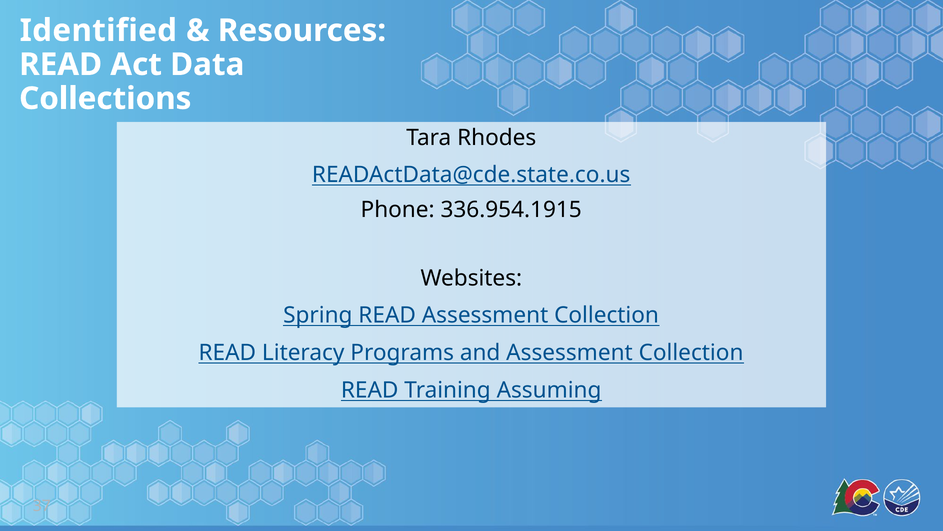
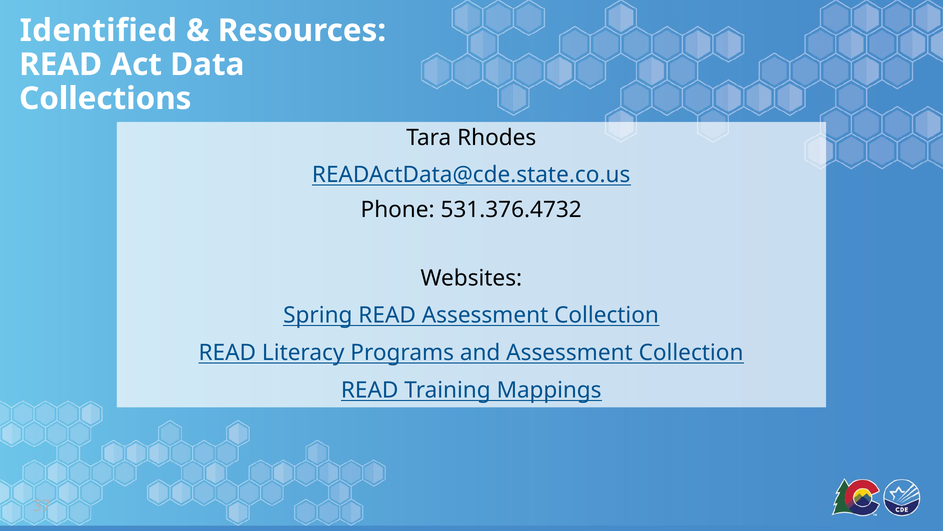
336.954.1915: 336.954.1915 -> 531.376.4732
Assuming: Assuming -> Mappings
